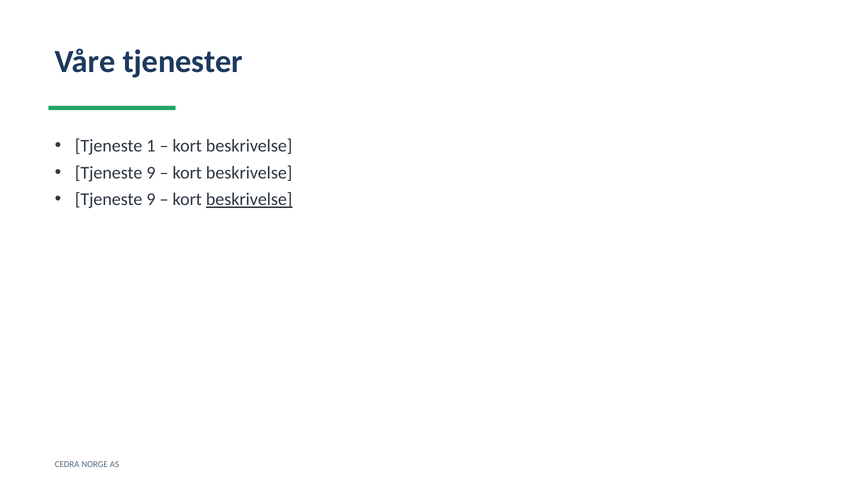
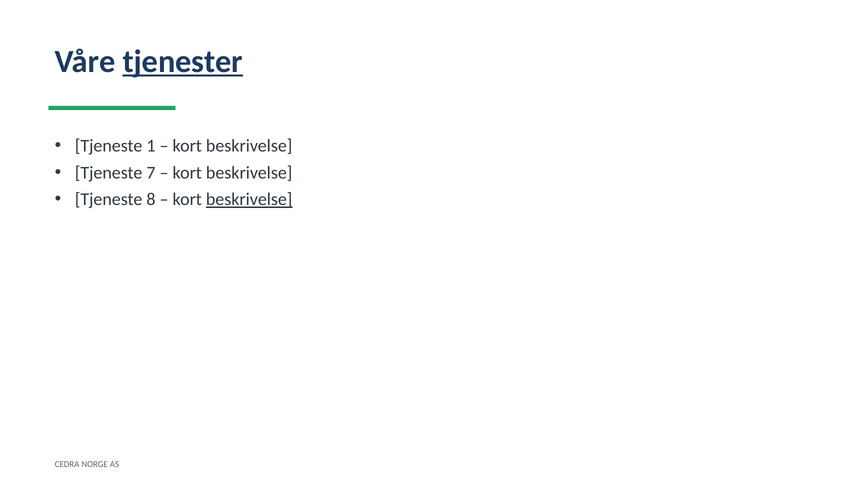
tjenester underline: none -> present
9 at (151, 173): 9 -> 7
9 at (151, 200): 9 -> 8
